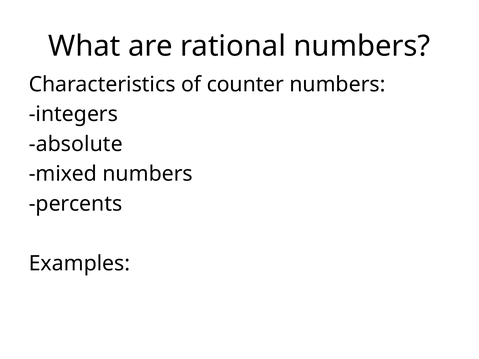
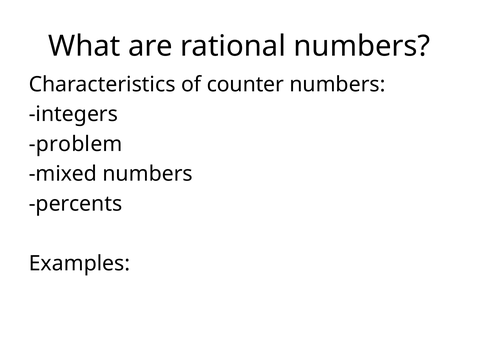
absolute: absolute -> problem
